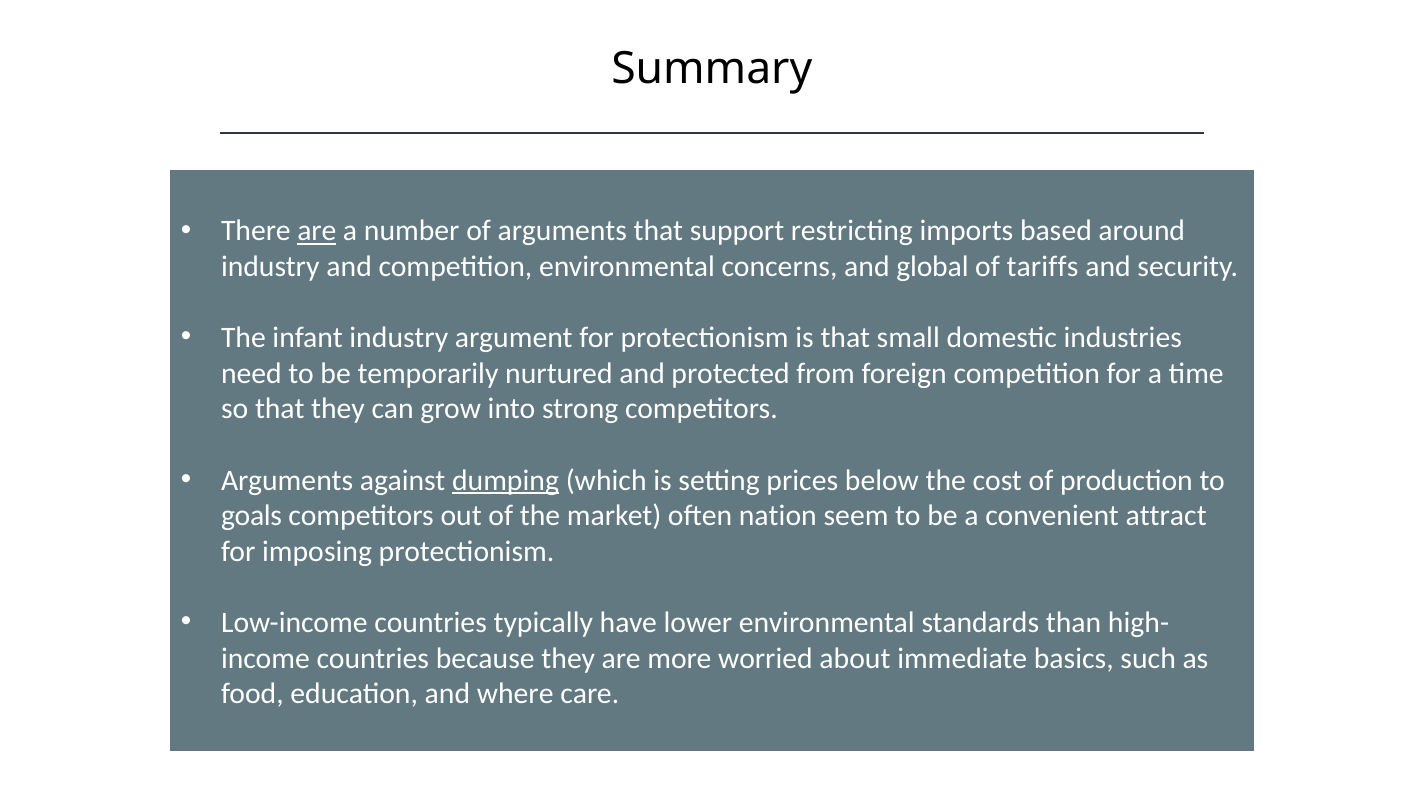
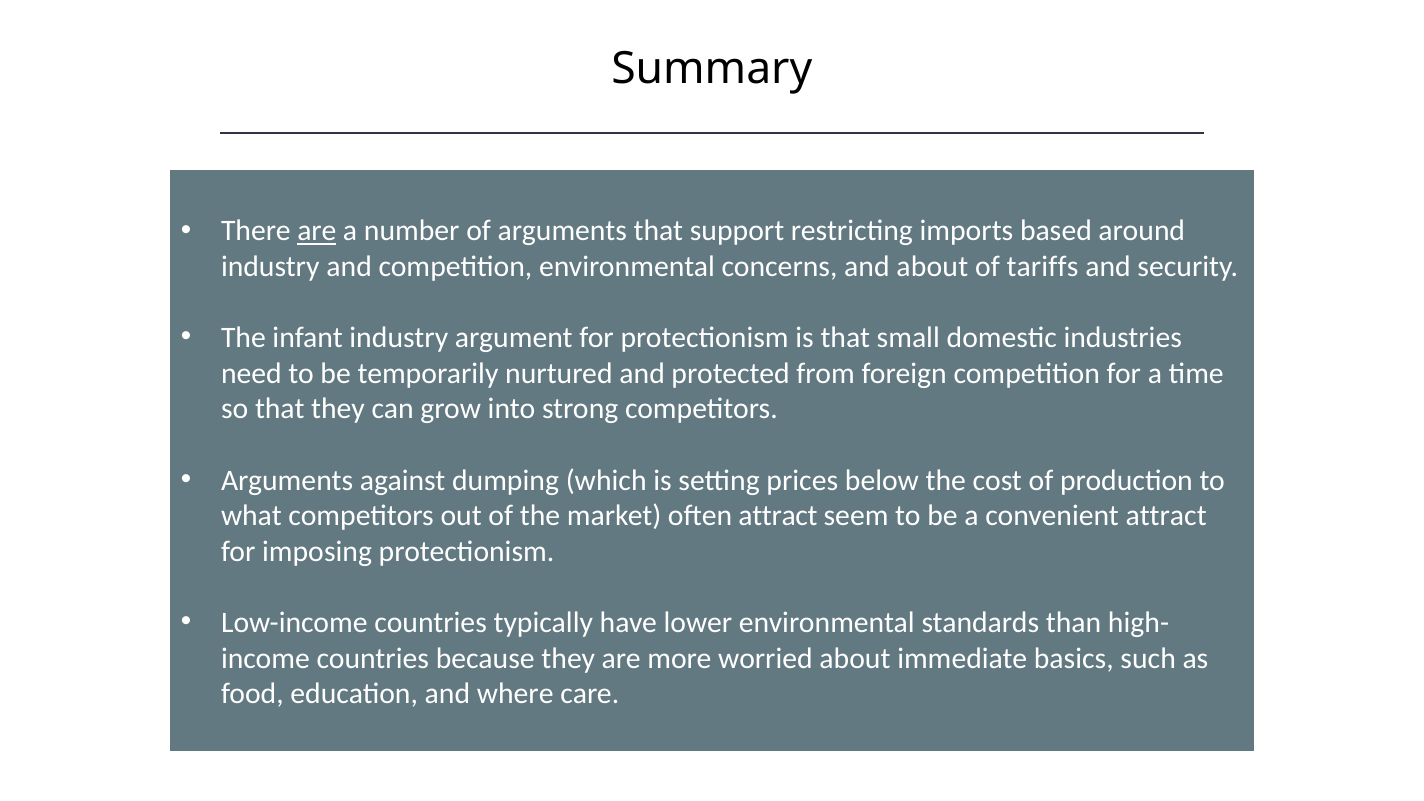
and global: global -> about
dumping underline: present -> none
goals: goals -> what
often nation: nation -> attract
